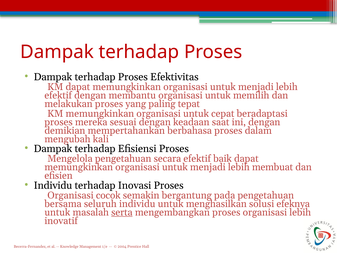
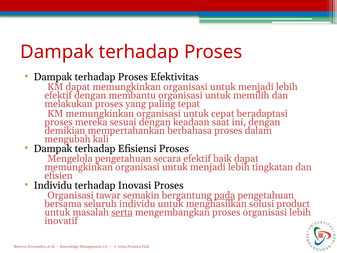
membuat: membuat -> tingkatan
cocok: cocok -> tawar
pada underline: none -> present
efeknya: efeknya -> product
